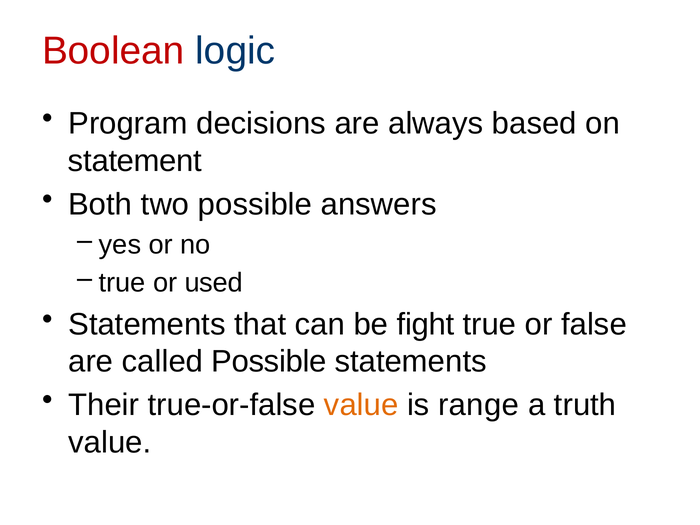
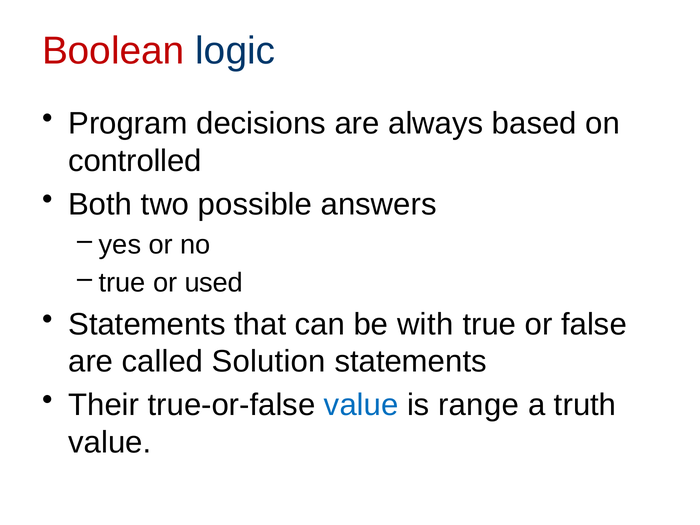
statement: statement -> controlled
fight: fight -> with
called Possible: Possible -> Solution
value at (361, 405) colour: orange -> blue
